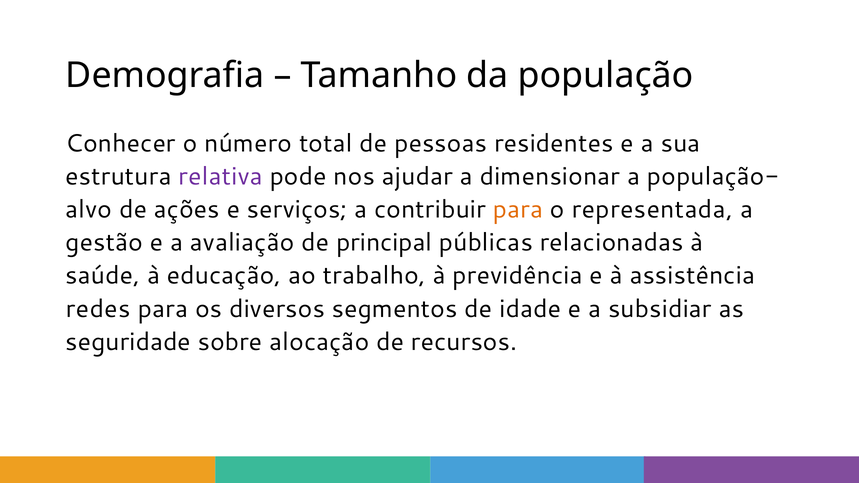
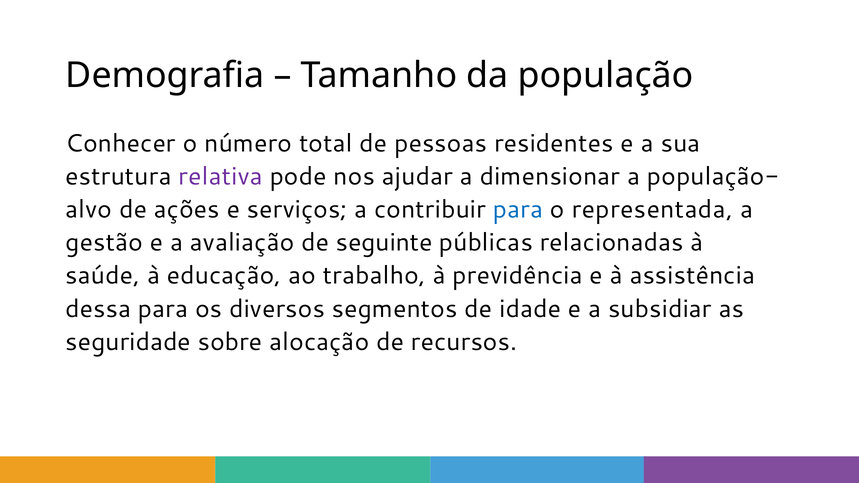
para at (518, 210) colour: orange -> blue
principal: principal -> seguinte
redes: redes -> dessa
